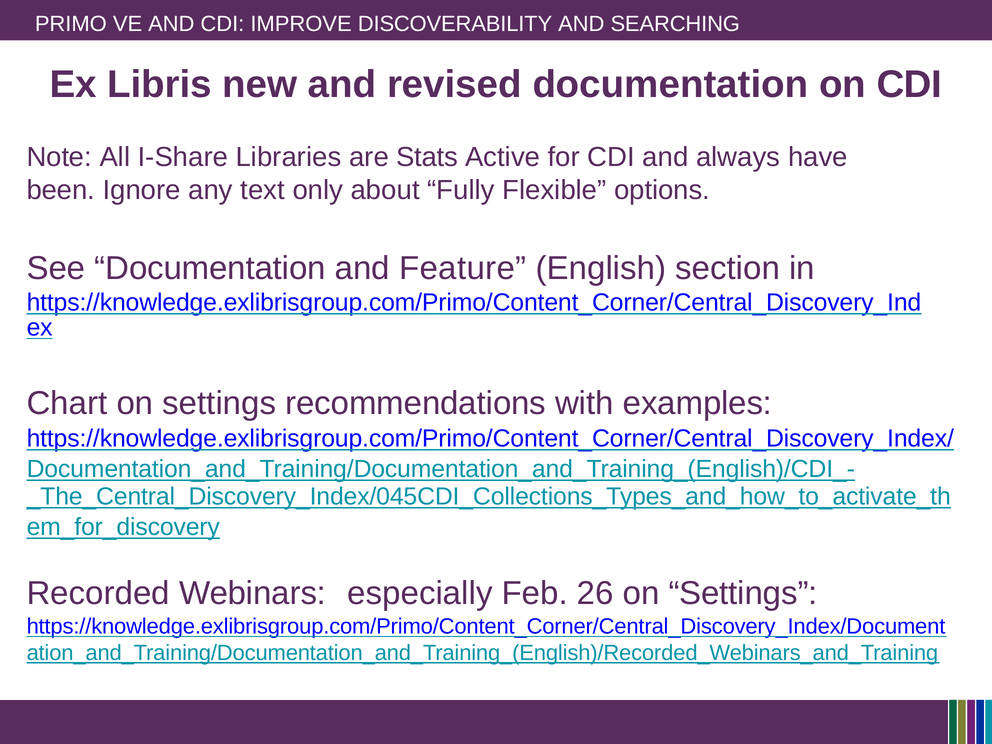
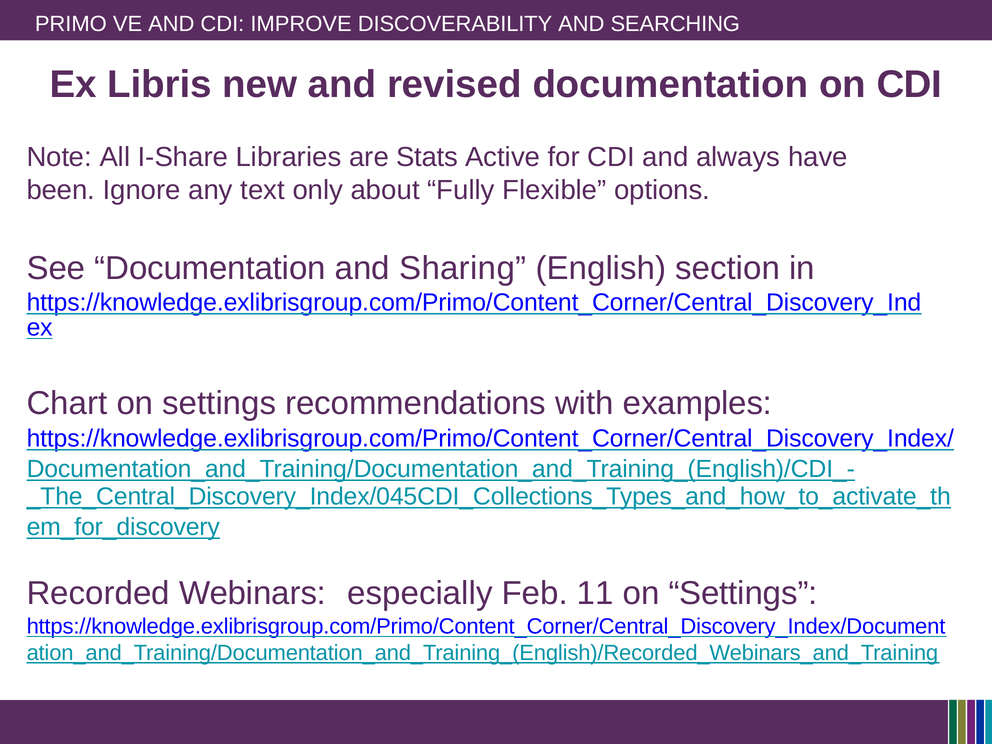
Feature: Feature -> Sharing
26: 26 -> 11
